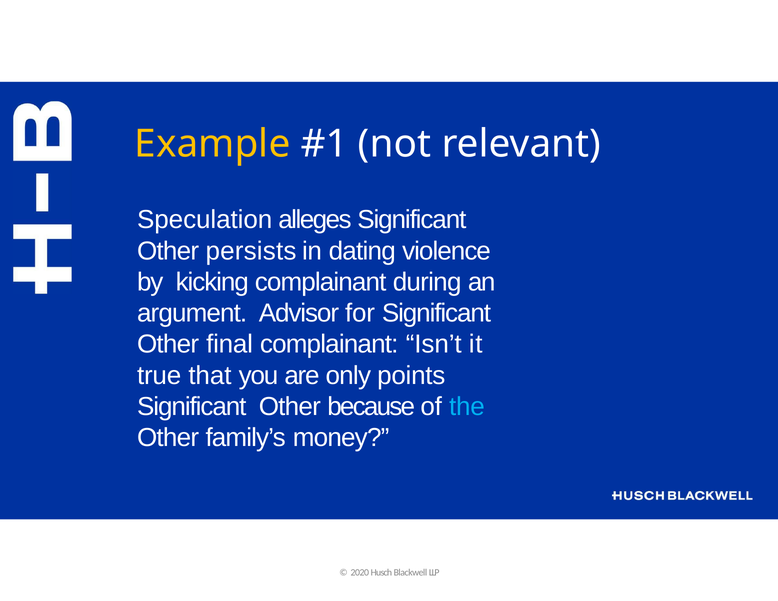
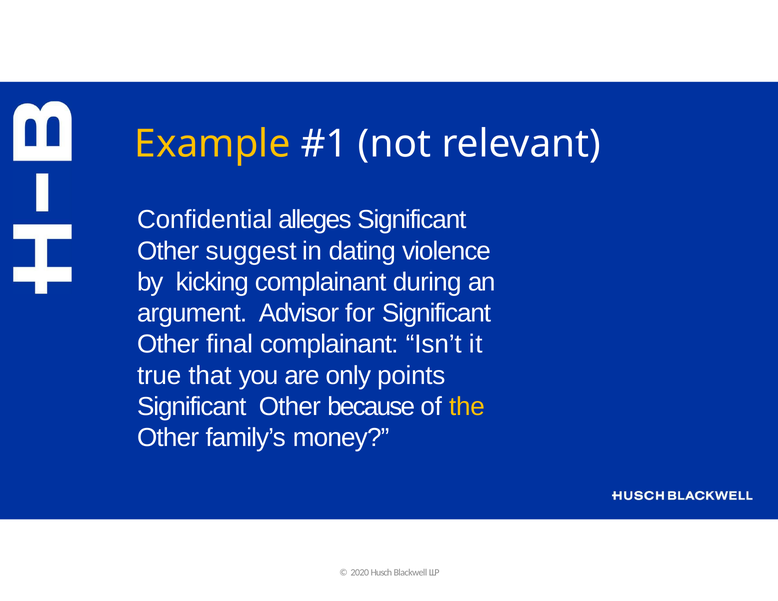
Speculation: Speculation -> Confidential
persists: persists -> suggest
the colour: light blue -> yellow
